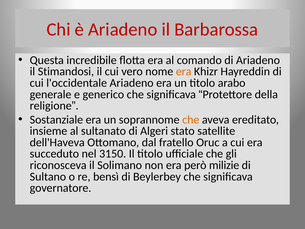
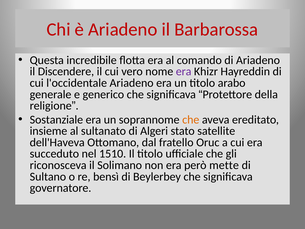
Stimandosi: Stimandosi -> Discendere
era at (184, 71) colour: orange -> purple
3150: 3150 -> 1510
milizie: milizie -> mette
